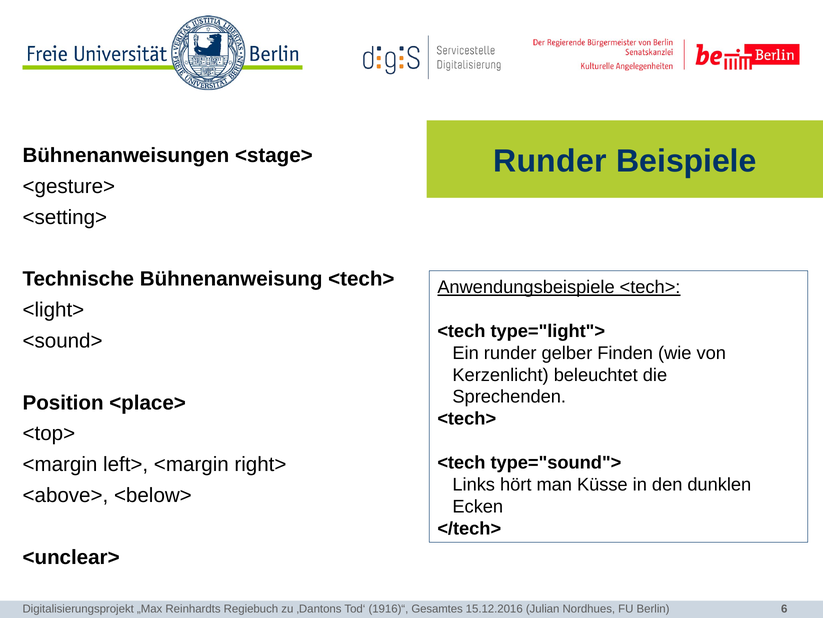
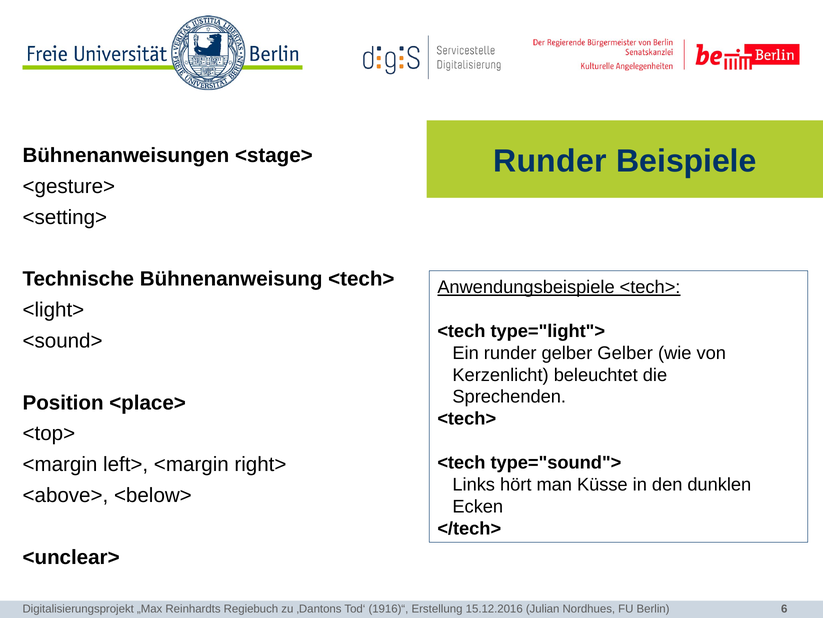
gelber Finden: Finden -> Gelber
Gesamtes: Gesamtes -> Erstellung
